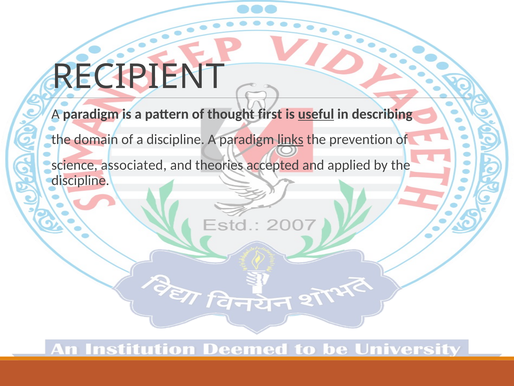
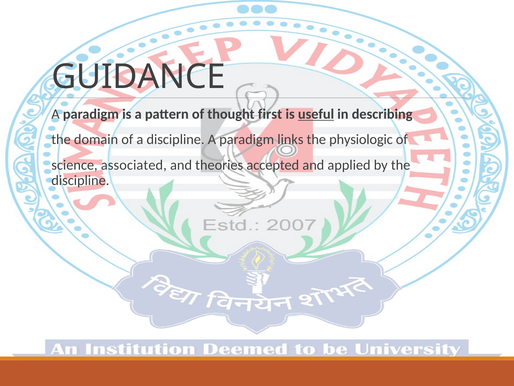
RECIPIENT: RECIPIENT -> GUIDANCE
links underline: present -> none
prevention: prevention -> physiologic
